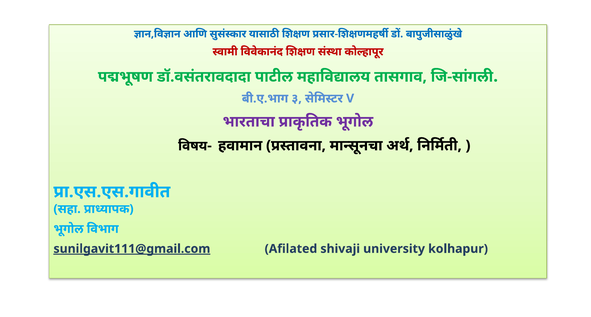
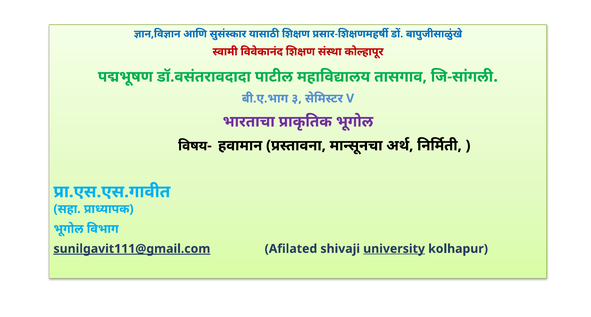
university underline: none -> present
